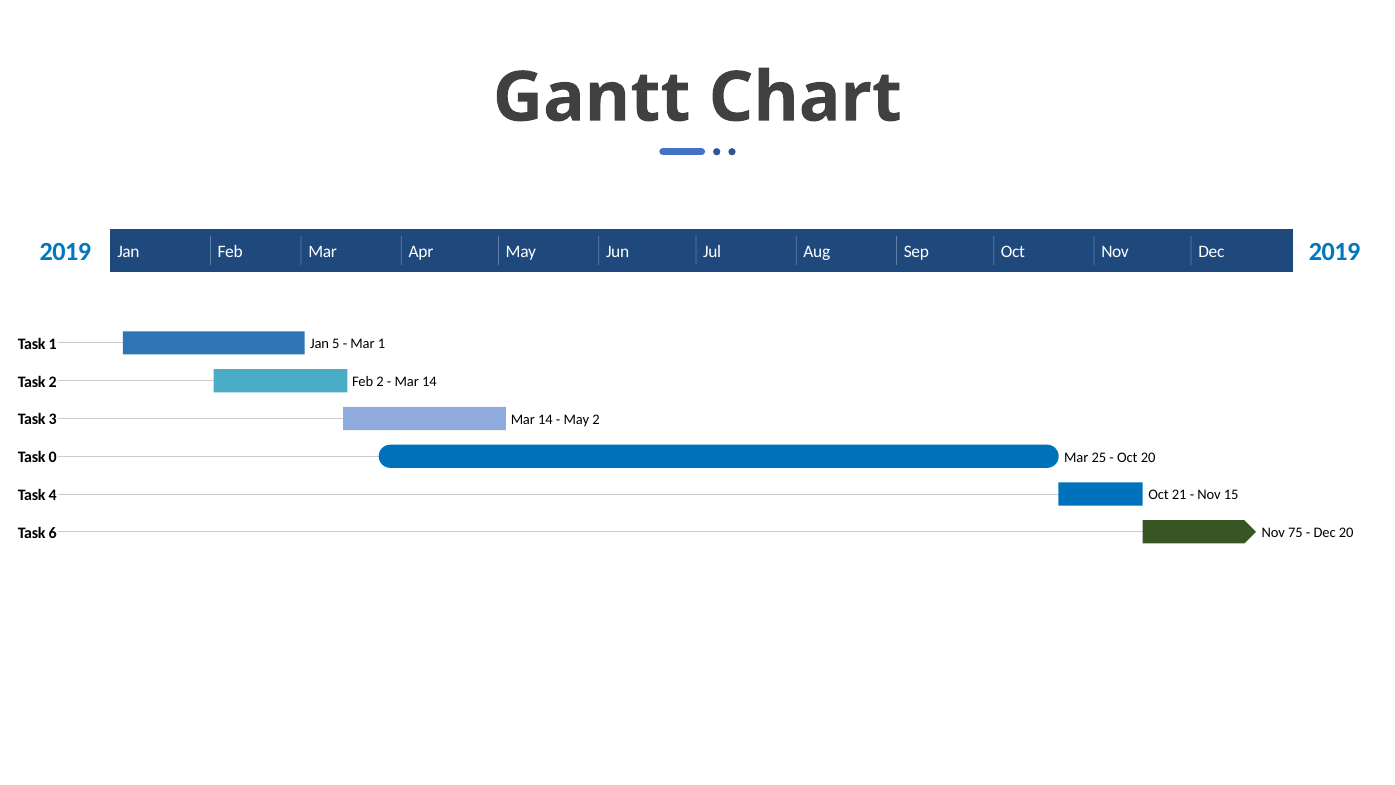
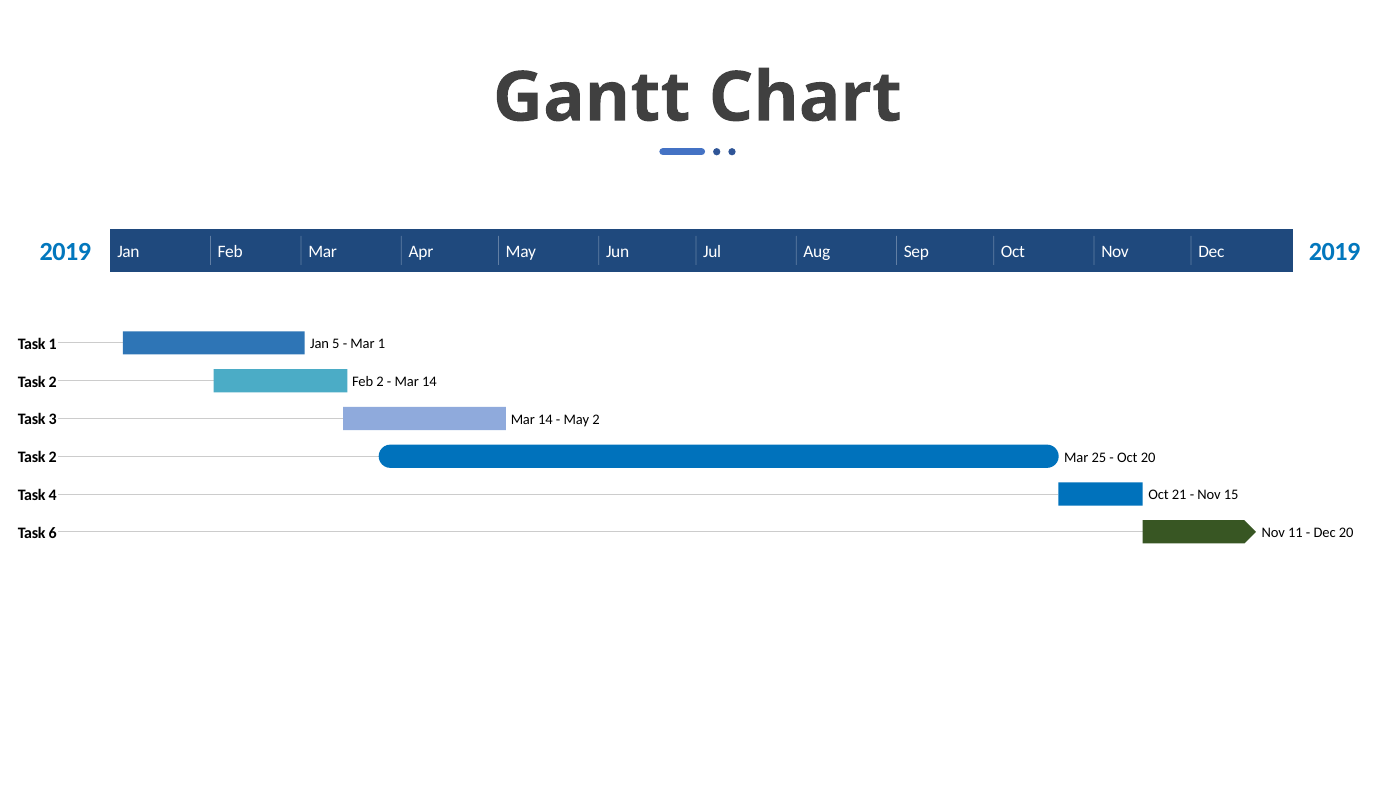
0 at (53, 457): 0 -> 2
75: 75 -> 11
